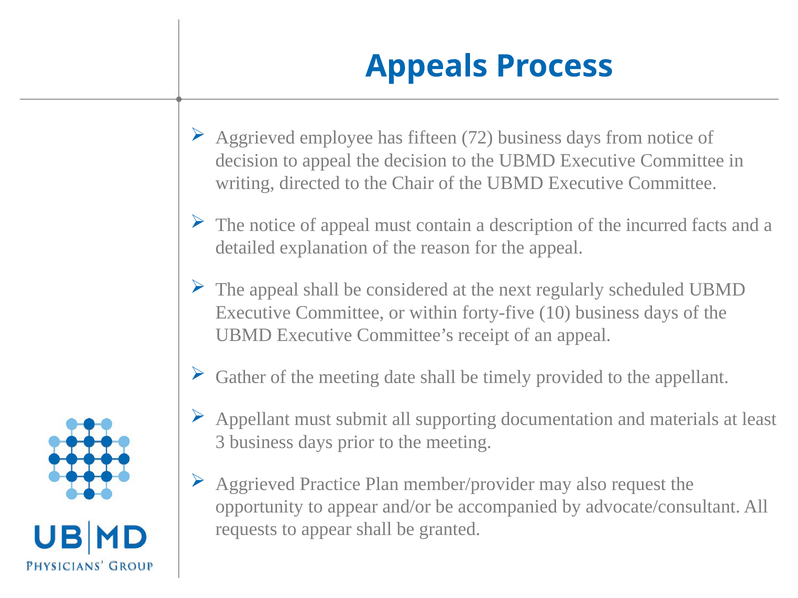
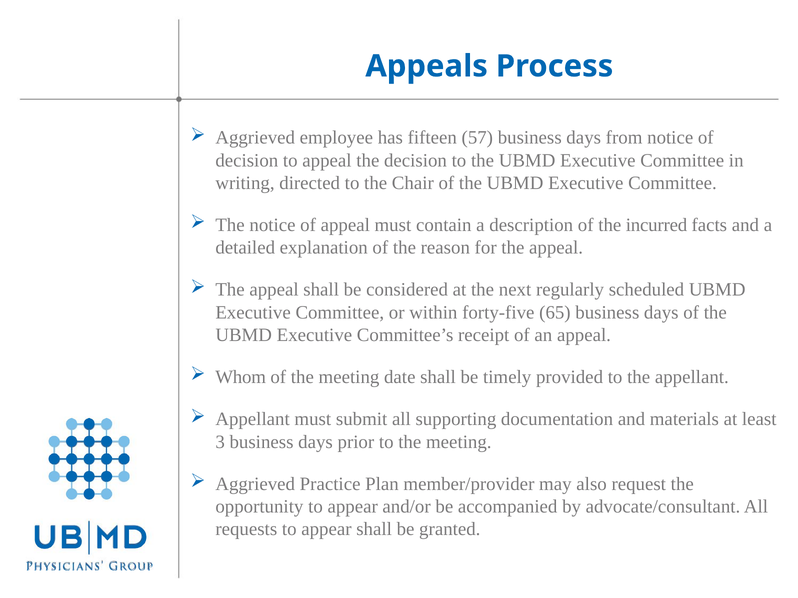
72: 72 -> 57
10: 10 -> 65
Gather: Gather -> Whom
